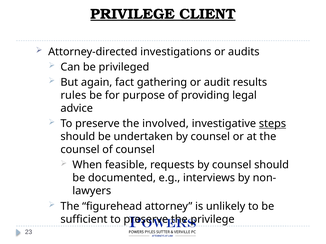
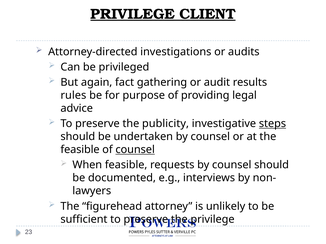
involved: involved -> publicity
counsel at (80, 150): counsel -> feasible
counsel at (135, 150) underline: none -> present
